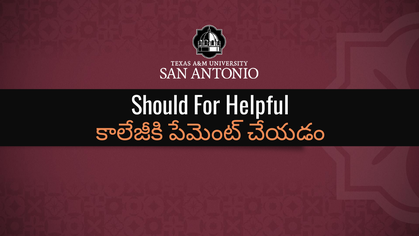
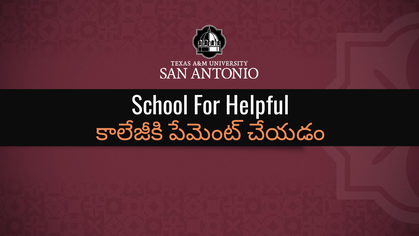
Should: Should -> School
